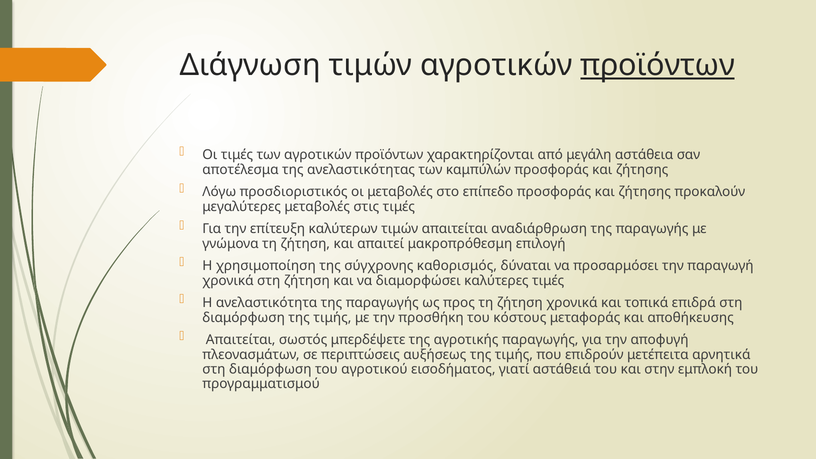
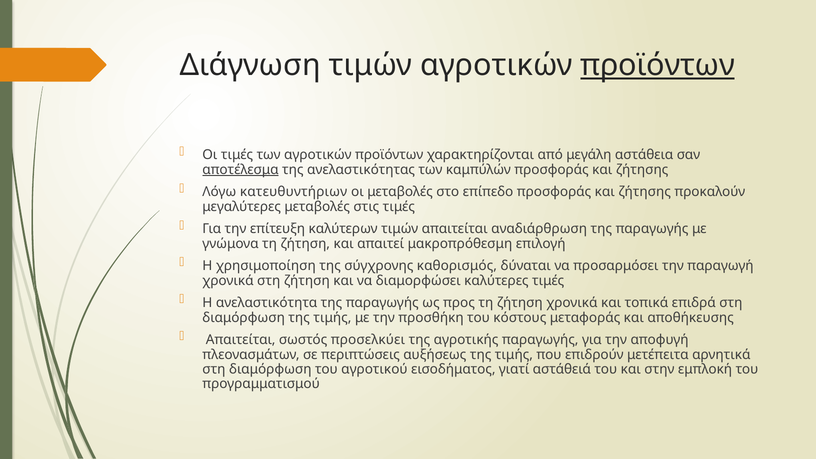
αποτέλεσμα underline: none -> present
προσδιοριστικός: προσδιοριστικός -> κατευθυντήριων
μπερδέψετε: μπερδέψετε -> προσελκύει
